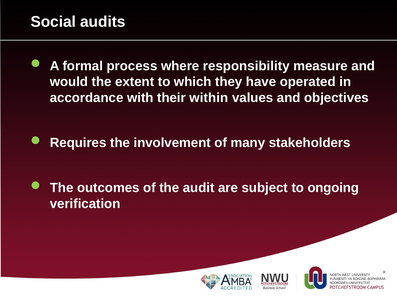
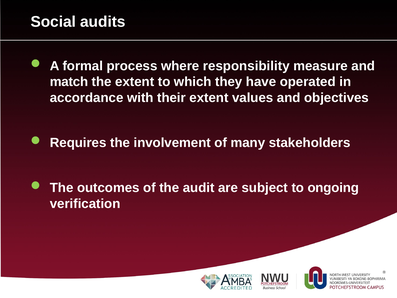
would: would -> match
their within: within -> extent
